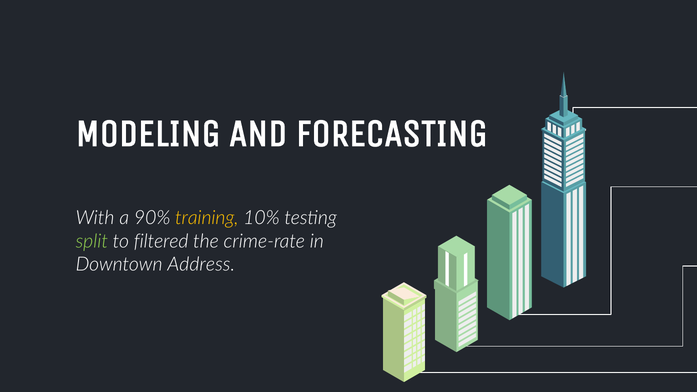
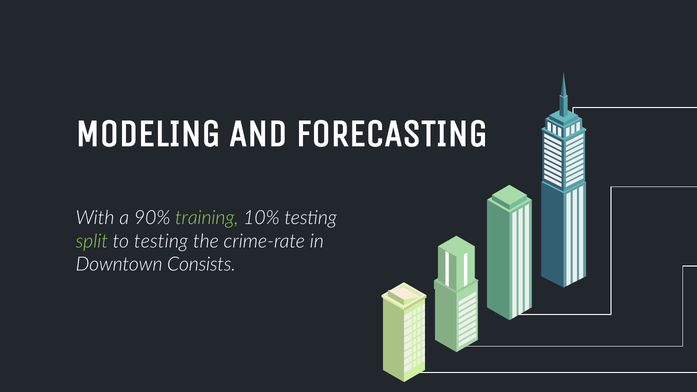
training colour: yellow -> light green
to filtered: filtered -> testing
Address: Address -> Consists
